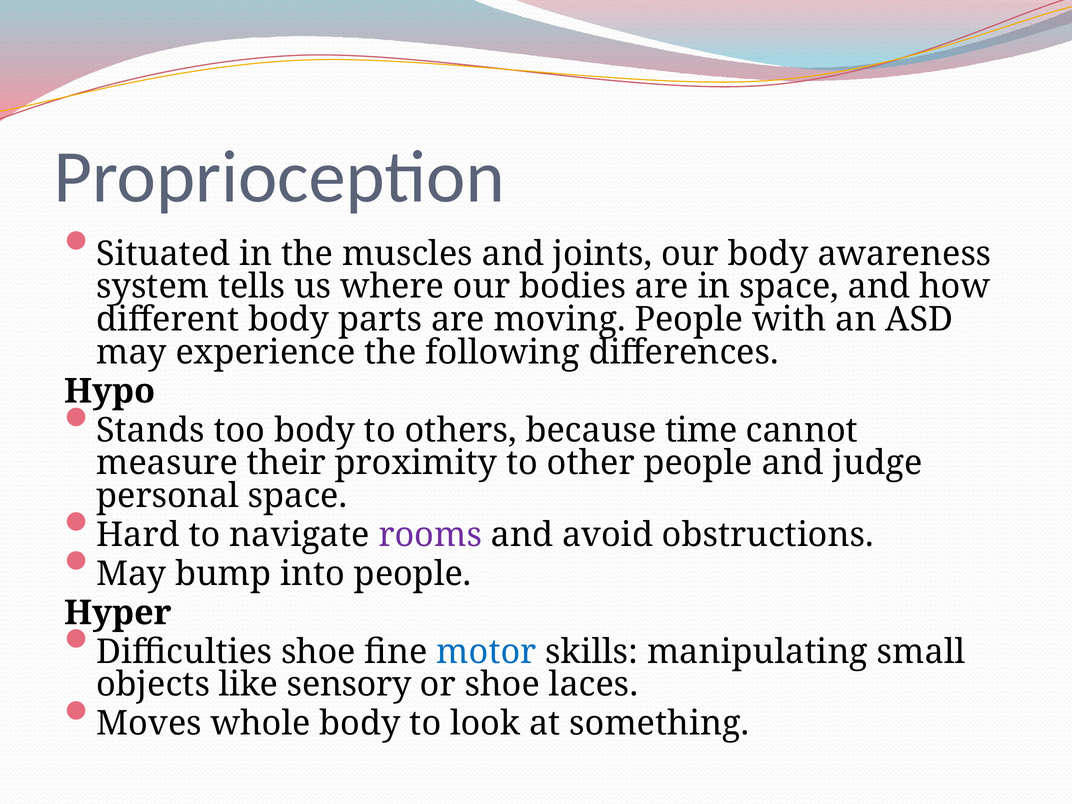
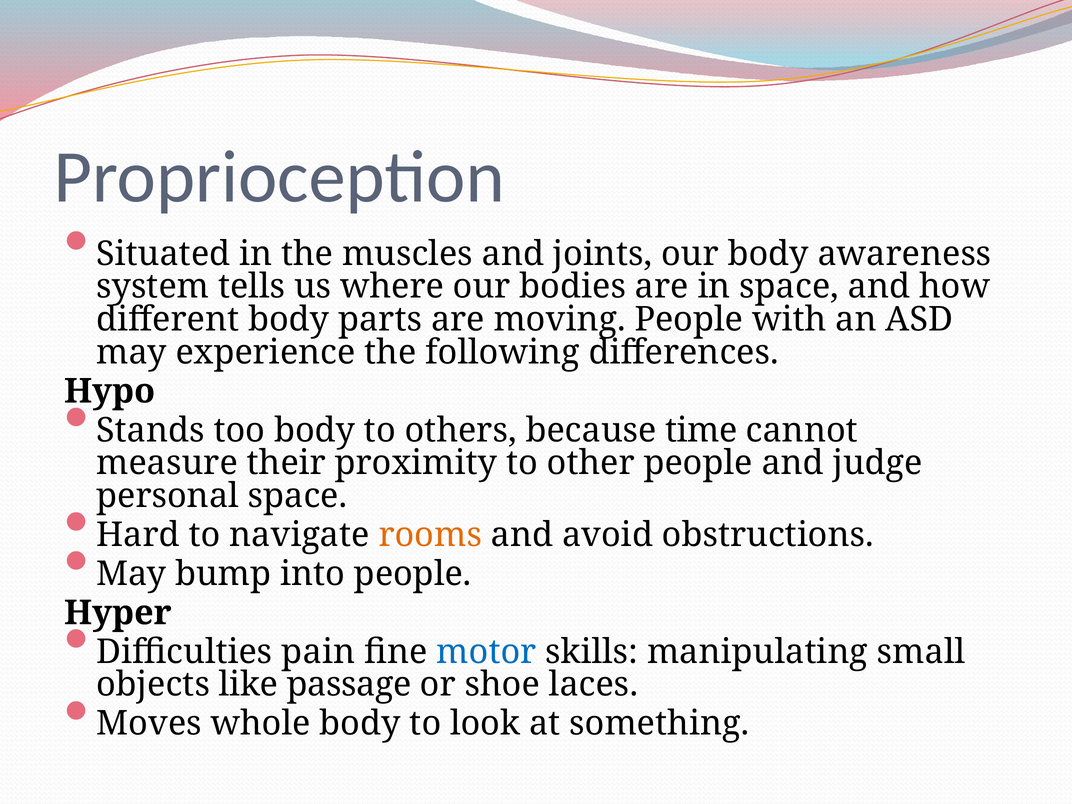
rooms colour: purple -> orange
Difficulties shoe: shoe -> pain
sensory: sensory -> passage
